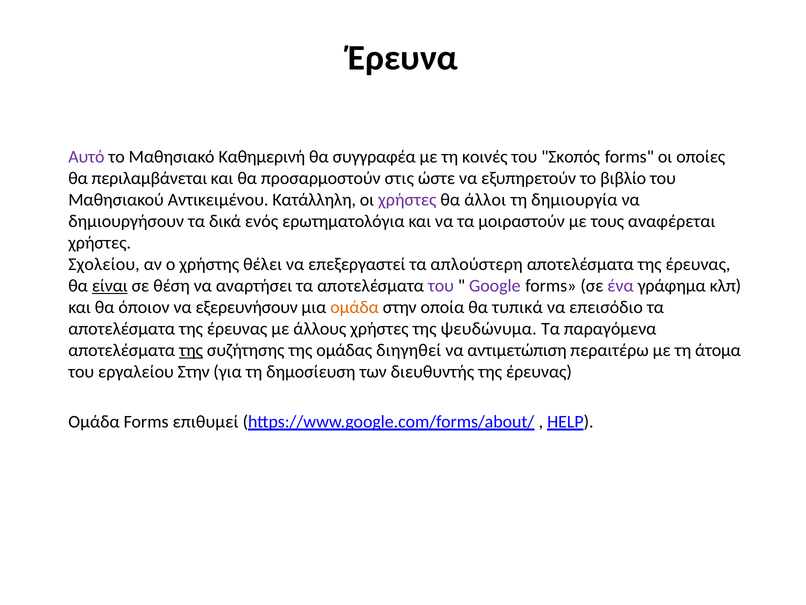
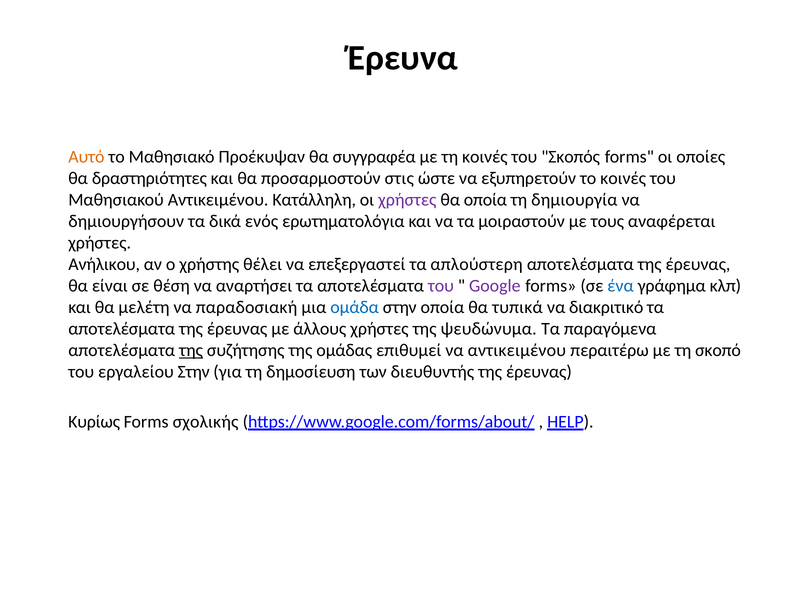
Αυτό colour: purple -> orange
Καθημερινή: Καθημερινή -> Προέκυψαν
περιλαμβάνεται: περιλαμβάνεται -> δραστηριότητες
το βιβλίο: βιβλίο -> κοινές
θα άλλοι: άλλοι -> οποία
Σχολείου: Σχολείου -> Ανήλικου
είναι underline: present -> none
ένα colour: purple -> blue
όποιον: όποιον -> μελέτη
εξερευνήσουν: εξερευνήσουν -> παραδοσιακή
ομάδα at (355, 307) colour: orange -> blue
επεισόδιο: επεισόδιο -> διακριτικό
διηγηθεί: διηγηθεί -> επιθυμεί
να αντιμετώπιση: αντιμετώπιση -> αντικειμένου
άτομα: άτομα -> σκοπό
Ομάδα at (94, 421): Ομάδα -> Κυρίως
επιθυμεί: επιθυμεί -> σχολικής
